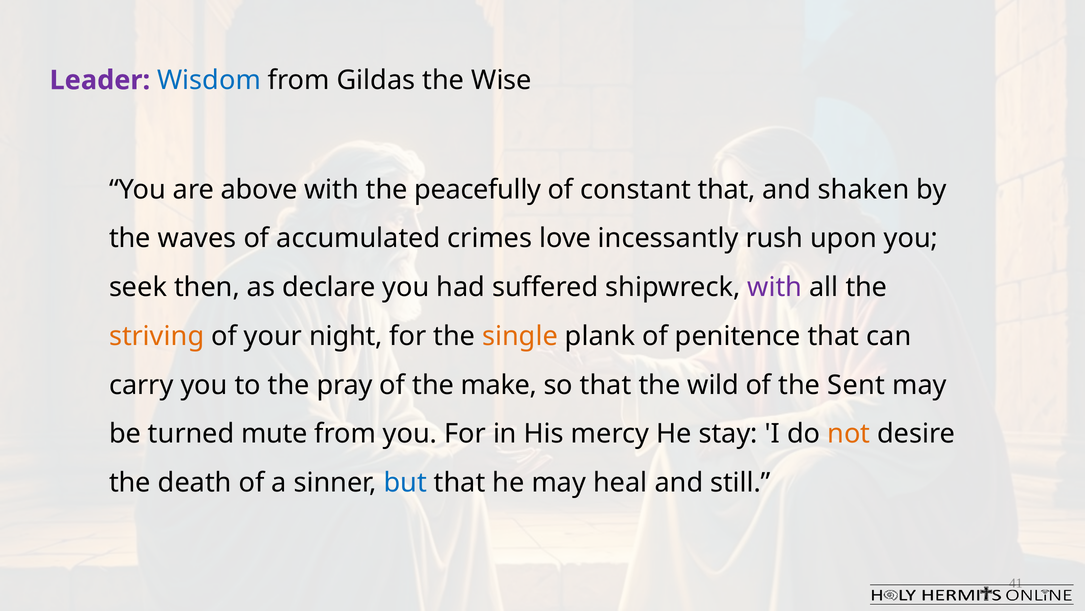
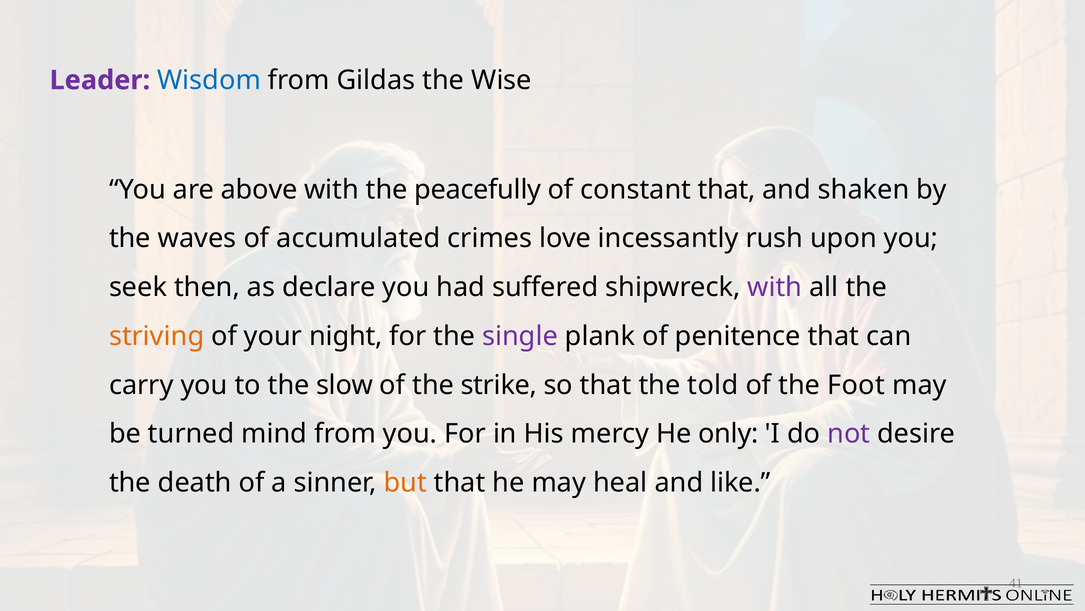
single colour: orange -> purple
pray: pray -> slow
make: make -> strike
wild: wild -> told
Sent: Sent -> Foot
mute: mute -> mind
stay: stay -> only
not colour: orange -> purple
but colour: blue -> orange
still: still -> like
